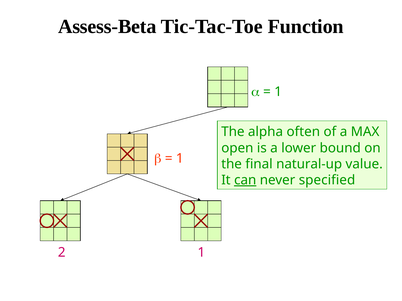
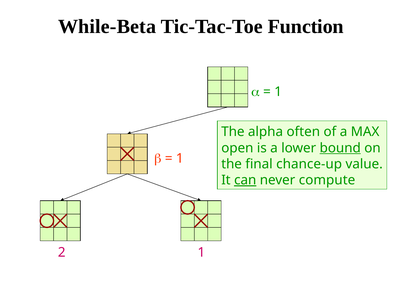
Assess-Beta: Assess-Beta -> While-Beta
bound underline: none -> present
natural-up: natural-up -> chance-up
specified: specified -> compute
